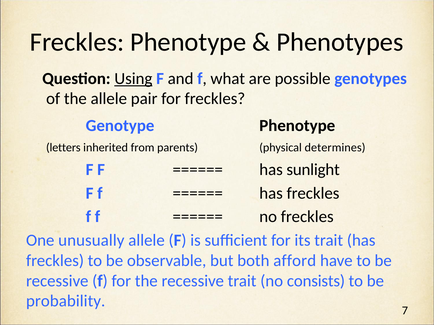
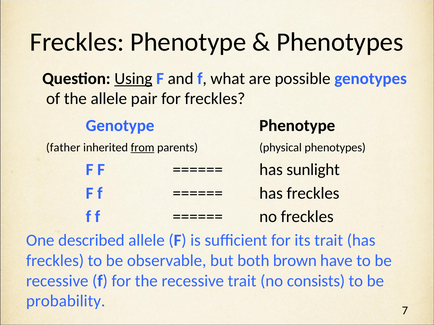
letters: letters -> father
from underline: none -> present
physical determines: determines -> phenotypes
unusually: unusually -> described
afford: afford -> brown
